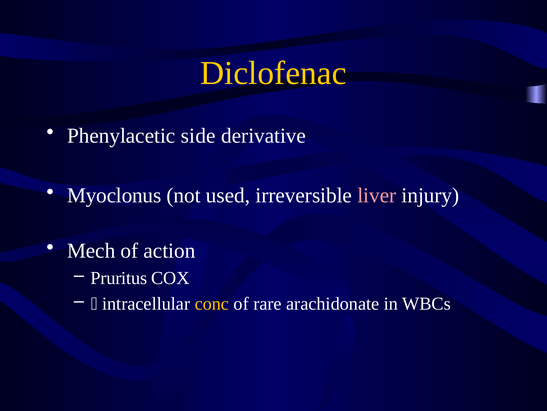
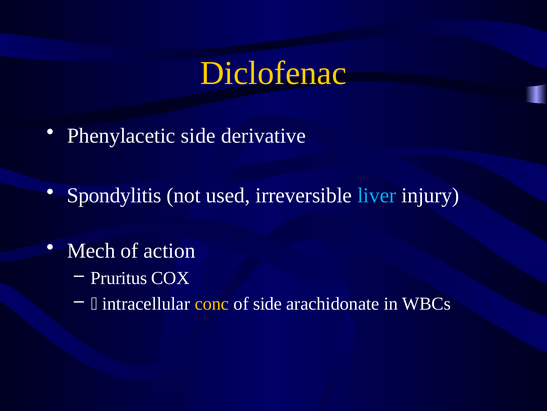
Myoclonus: Myoclonus -> Spondylitis
liver colour: pink -> light blue
of rare: rare -> side
